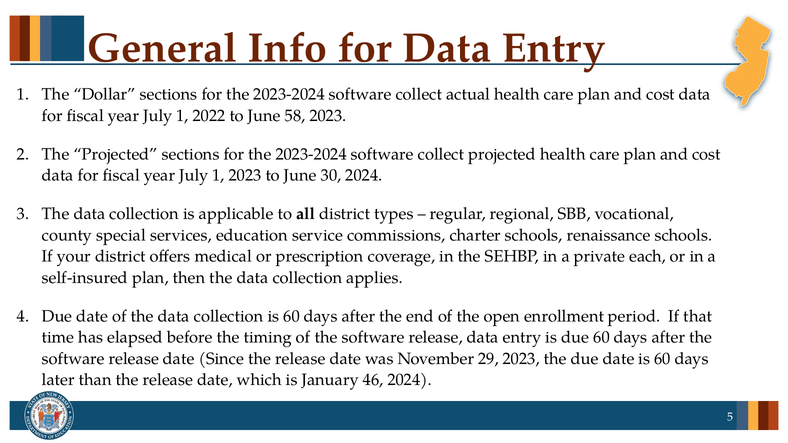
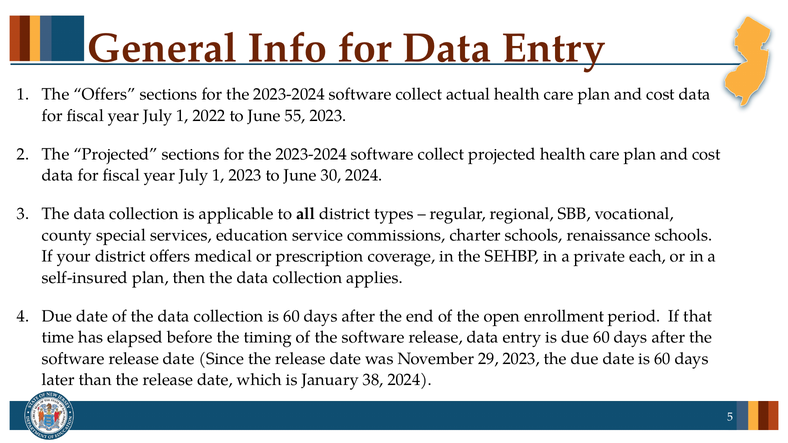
The Dollar: Dollar -> Offers
58: 58 -> 55
46: 46 -> 38
